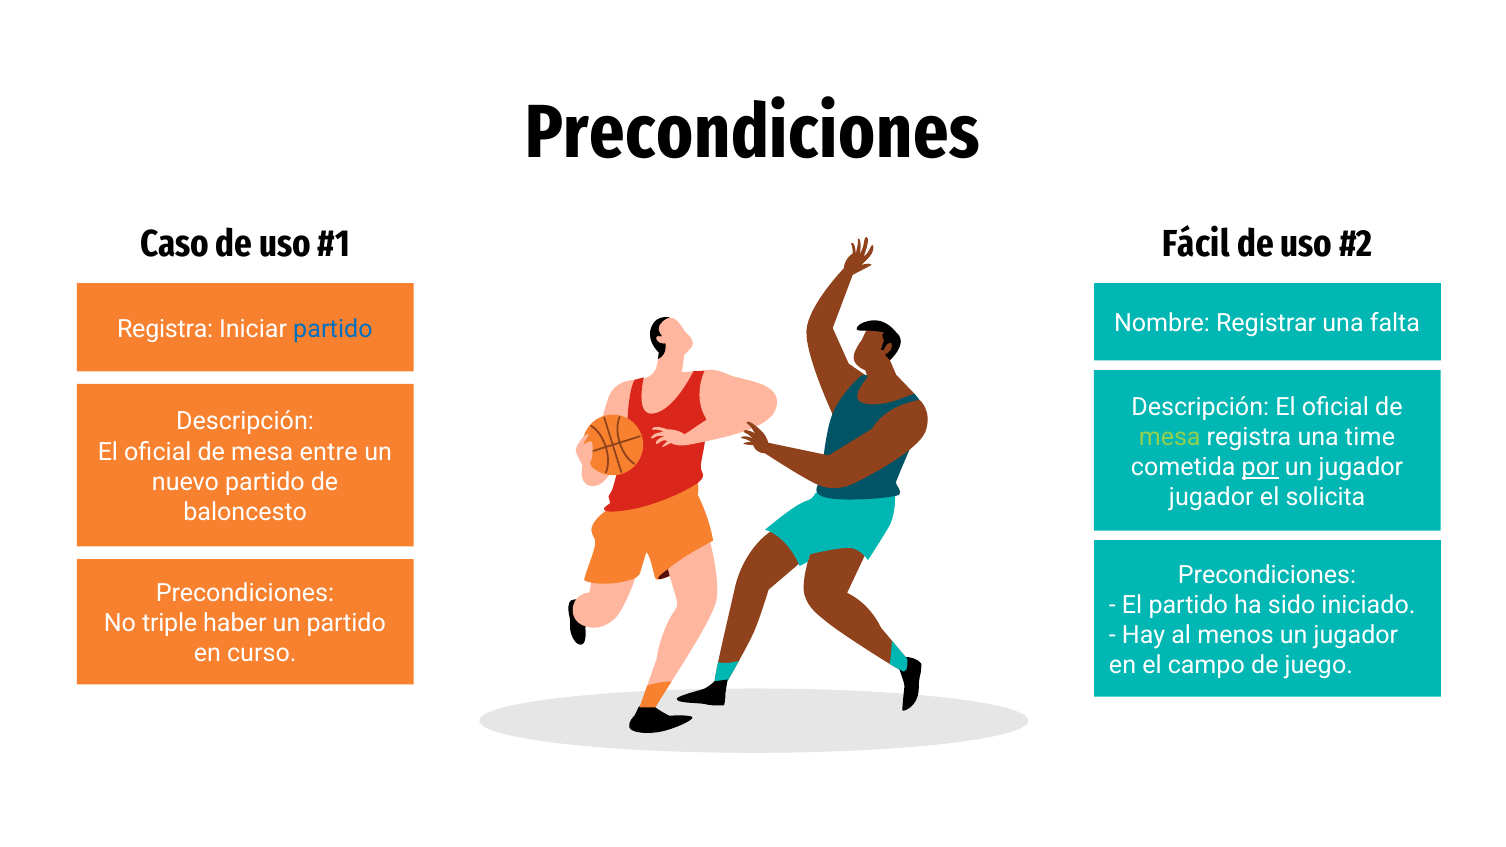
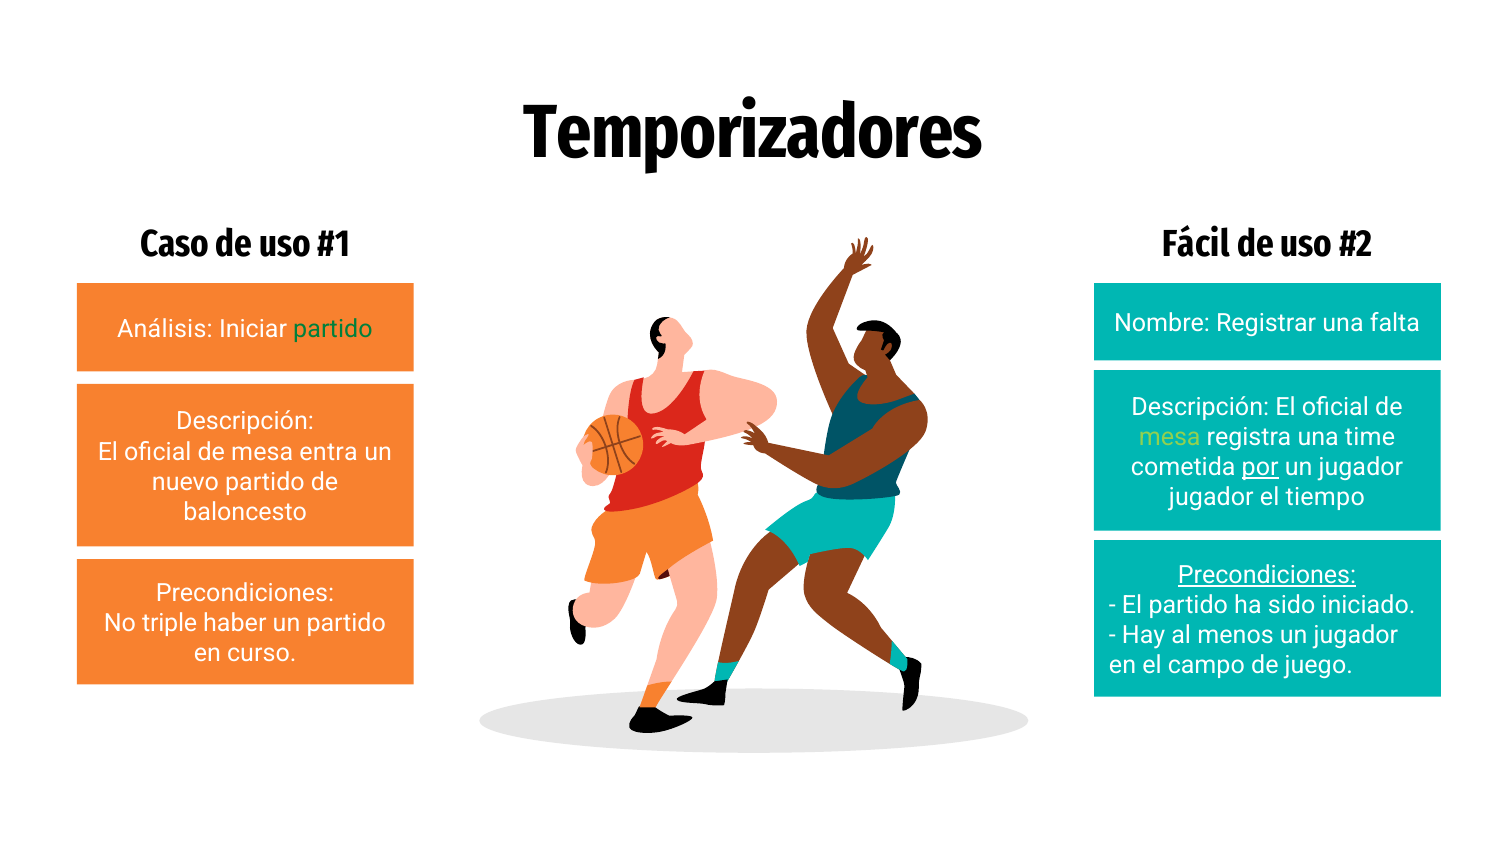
Precondiciones at (752, 133): Precondiciones -> Temporizadores
Registra at (165, 329): Registra -> Análisis
partido at (333, 329) colour: blue -> green
entre: entre -> entra
solicita: solicita -> tiempo
Precondiciones at (1267, 575) underline: none -> present
